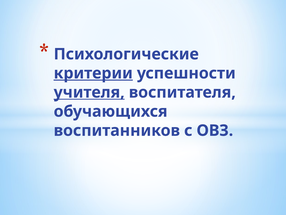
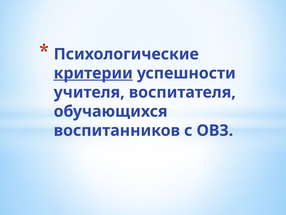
учителя underline: present -> none
